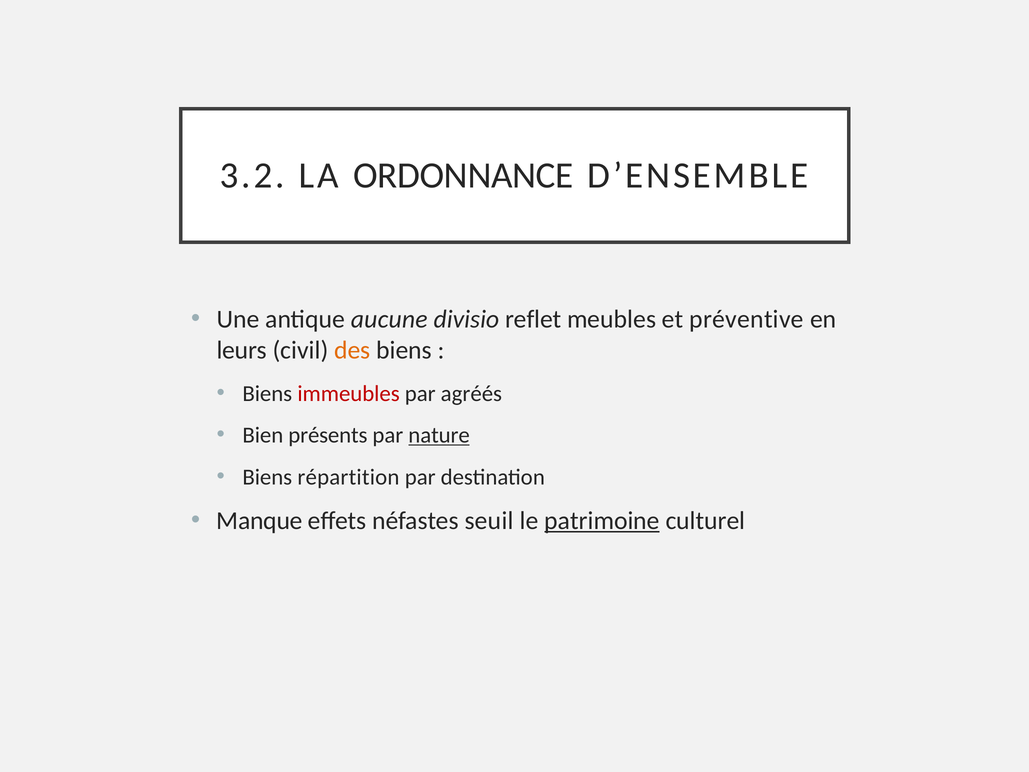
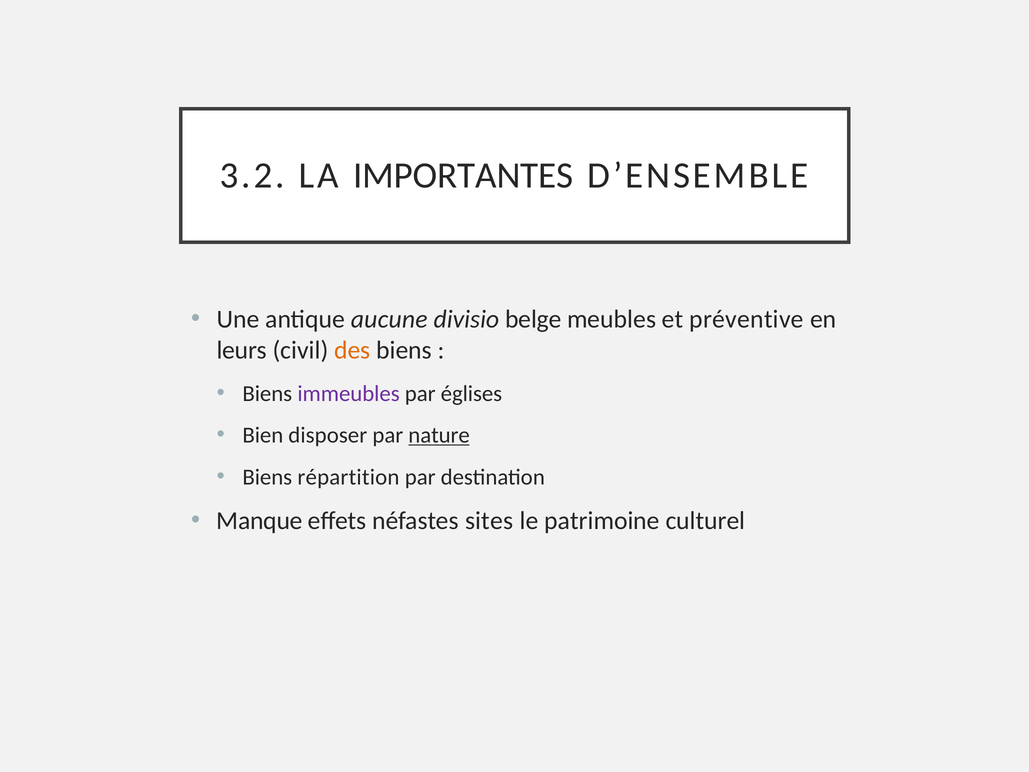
ORDONNANCE: ORDONNANCE -> IMPORTANTES
reflet: reflet -> belge
immeubles colour: red -> purple
agréés: agréés -> églises
présents: présents -> disposer
seuil: seuil -> sites
patrimoine underline: present -> none
